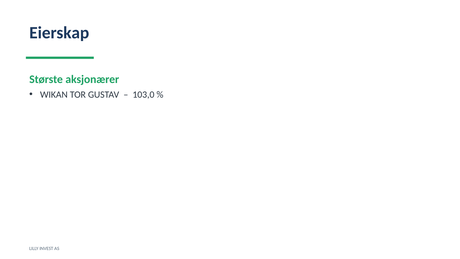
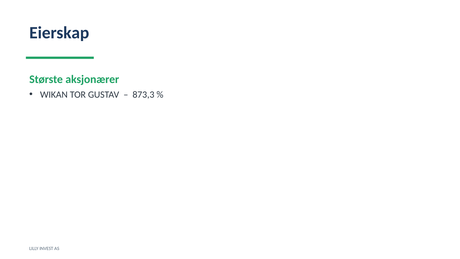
103,0: 103,0 -> 873,3
